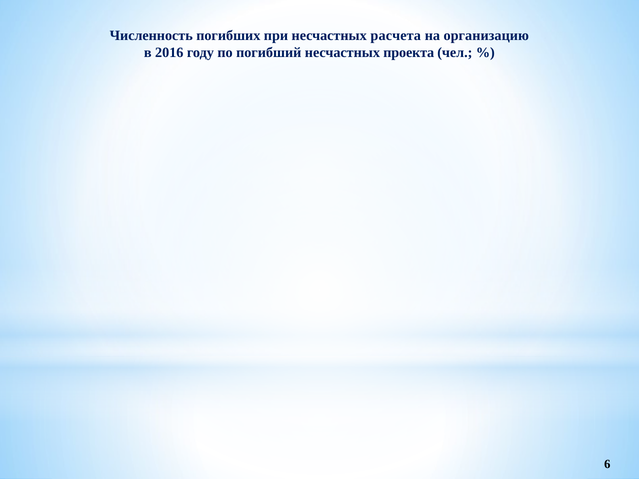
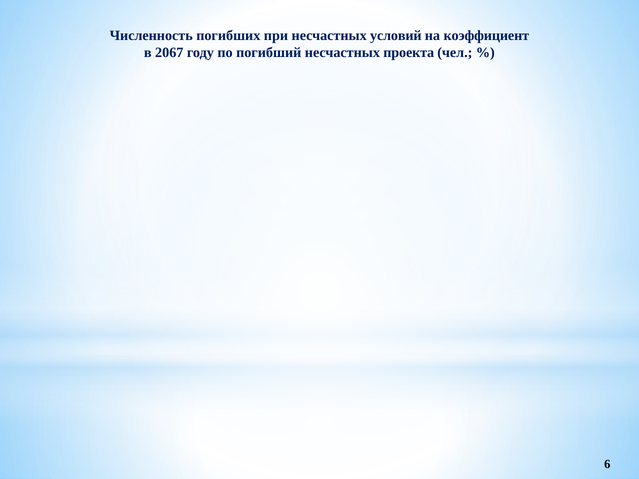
расчета: расчета -> условий
организацию: организацию -> коэффициент
2016: 2016 -> 2067
